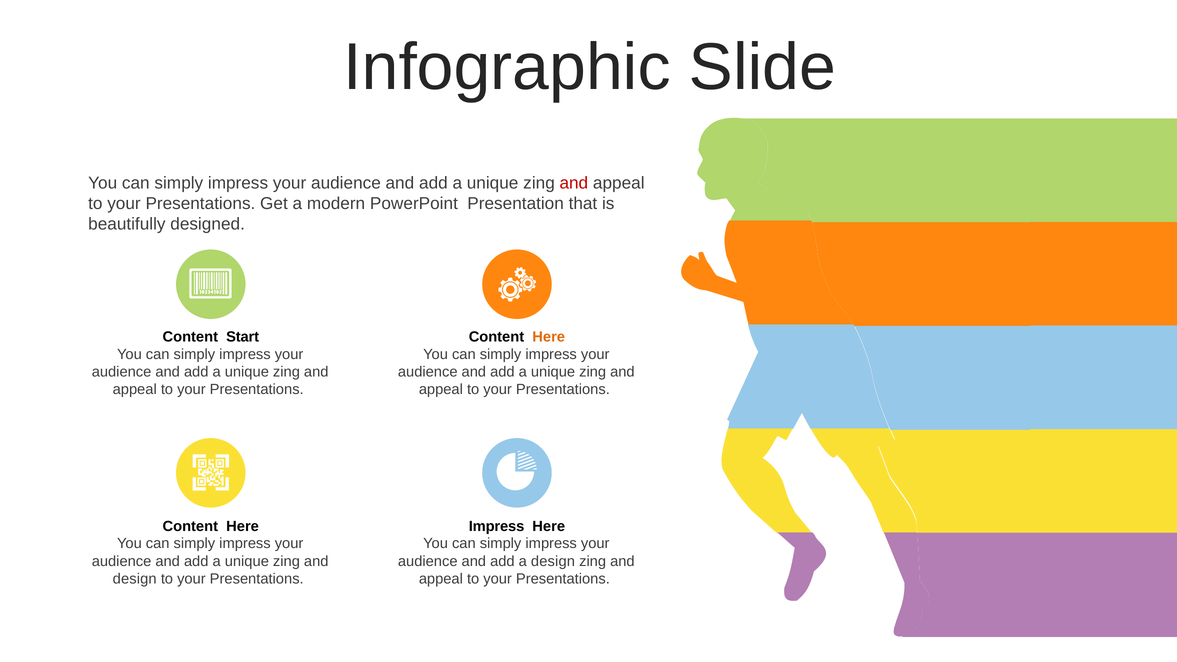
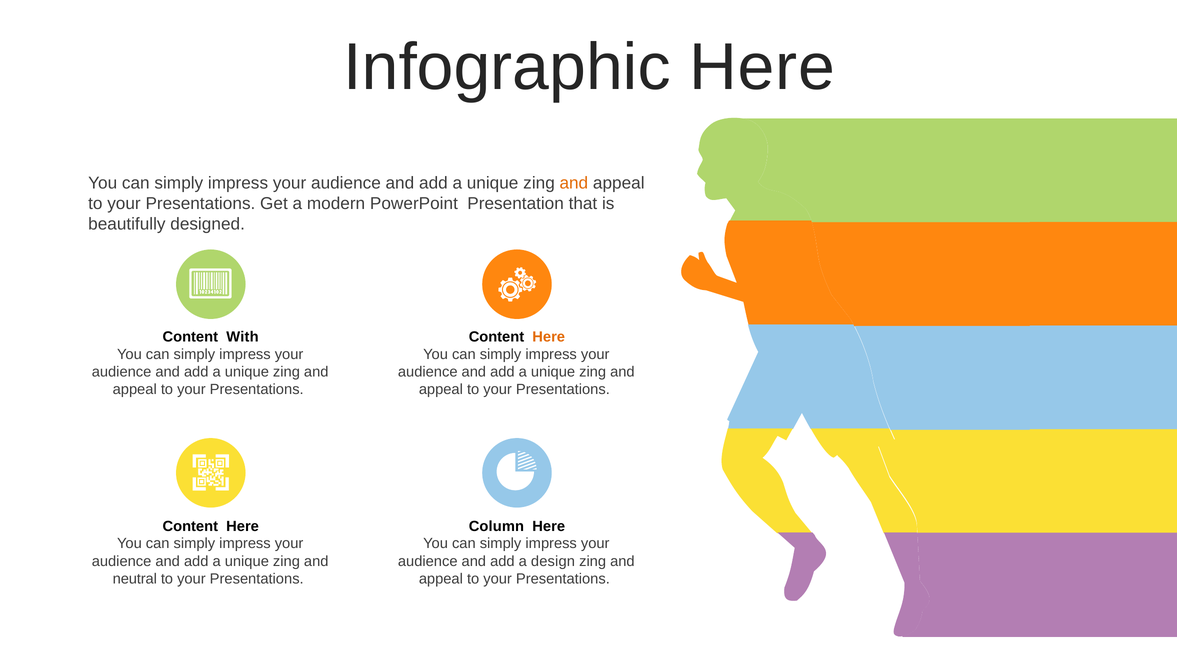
Infographic Slide: Slide -> Here
and at (574, 183) colour: red -> orange
Start: Start -> With
Impress at (497, 526): Impress -> Column
design at (135, 579): design -> neutral
